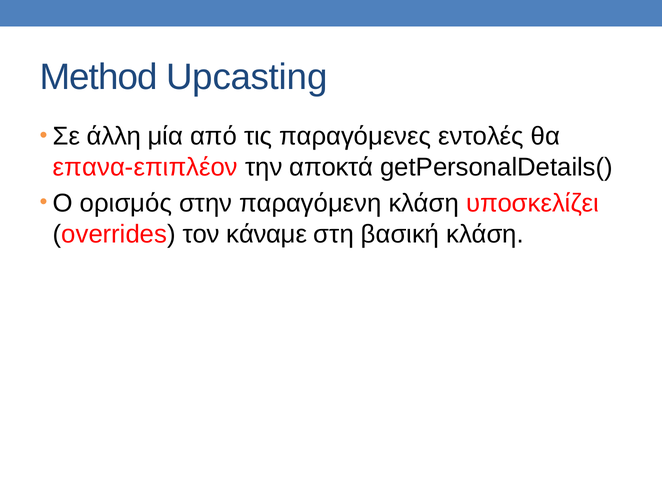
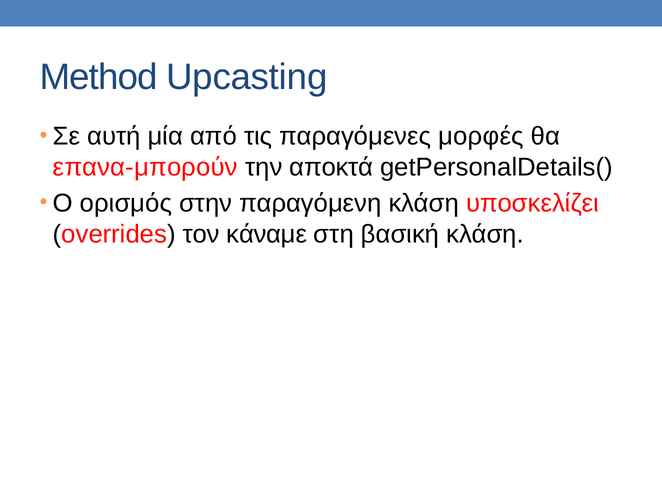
άλλη: άλλη -> αυτή
εντολές: εντολές -> μορφές
επανα-επιπλέον: επανα-επιπλέον -> επανα-μπορούν
